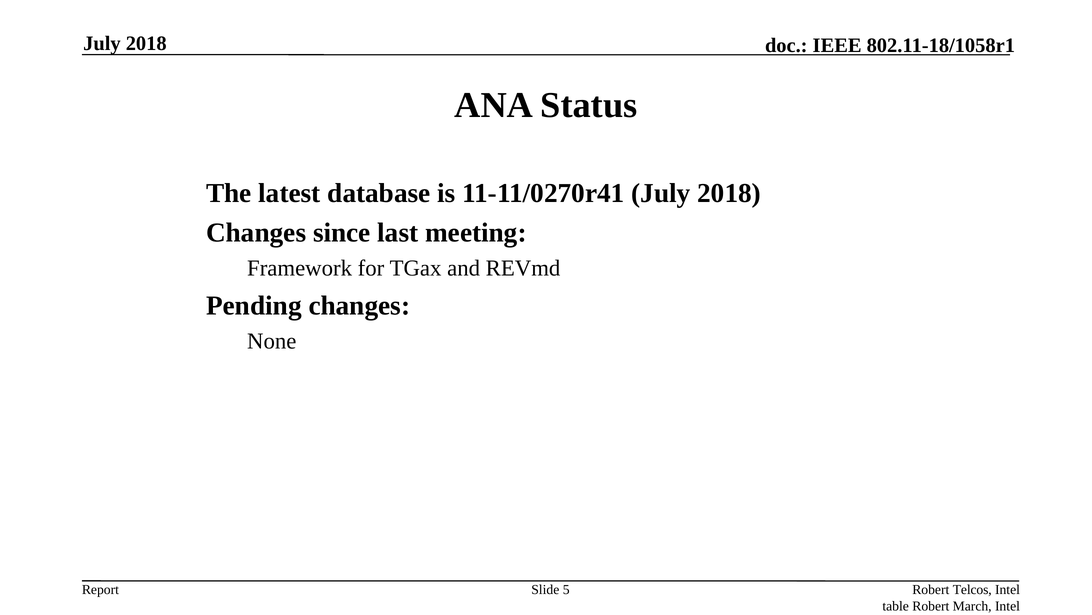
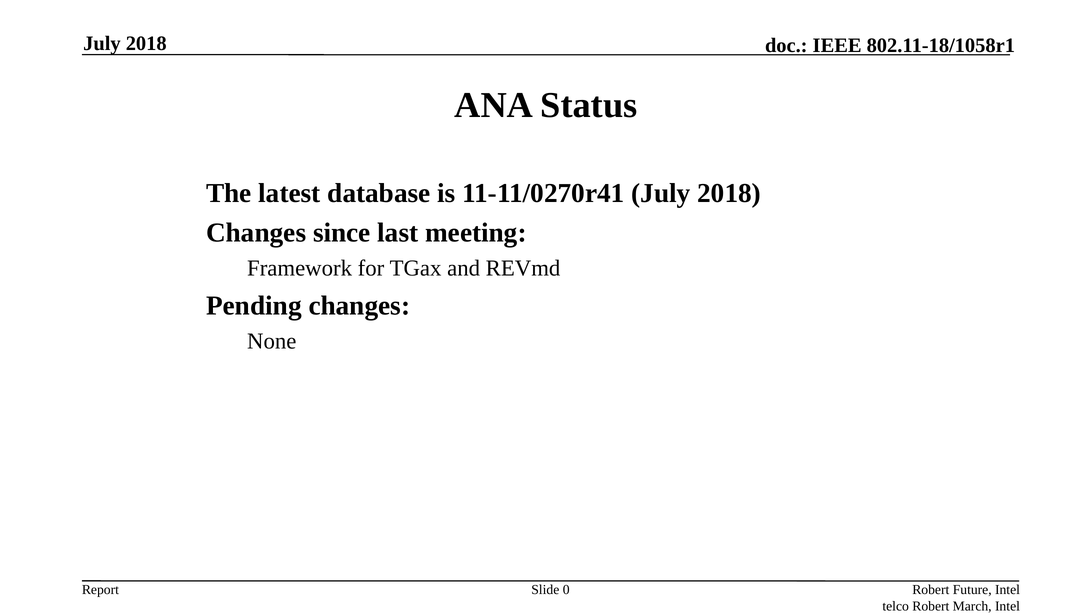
5: 5 -> 0
Telcos: Telcos -> Future
table: table -> telco
